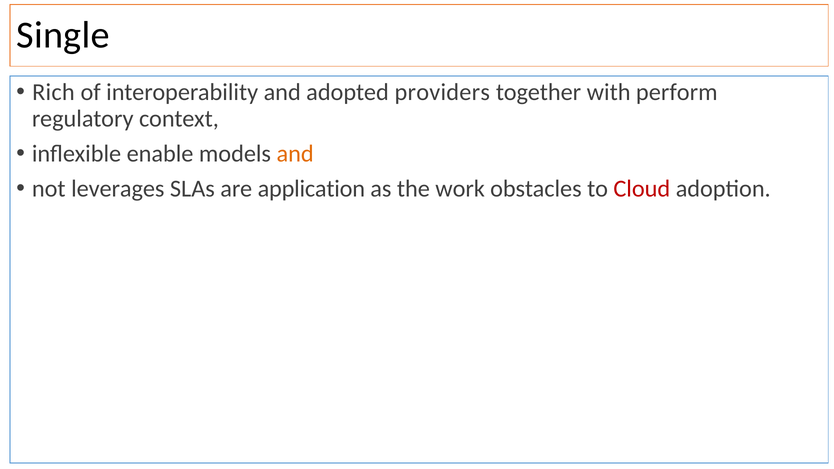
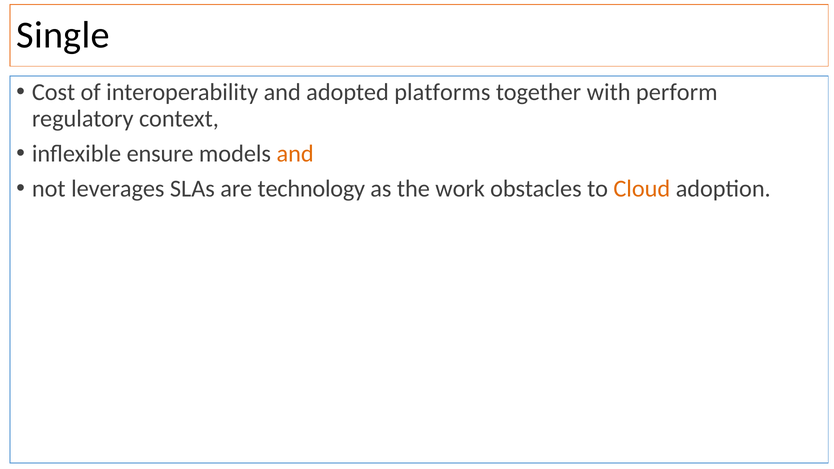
Rich: Rich -> Cost
providers: providers -> platforms
enable: enable -> ensure
application: application -> technology
Cloud colour: red -> orange
